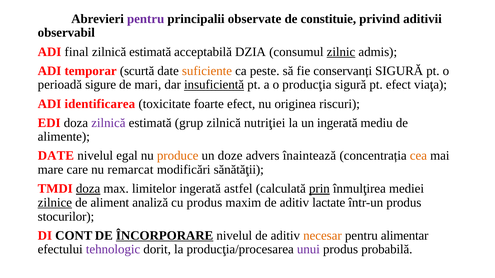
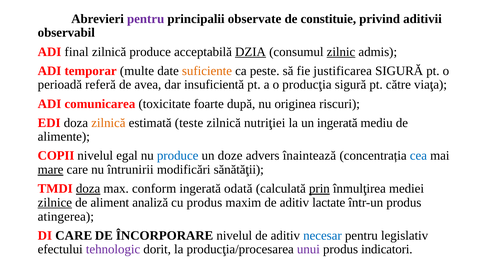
estimată at (150, 52): estimată -> produce
DZIA underline: none -> present
scurtă: scurtă -> multe
conservanți: conservanți -> justificarea
sigure: sigure -> referă
mari: mari -> avea
insuficientă underline: present -> none
pt efect: efect -> către
identificarea: identificarea -> comunicarea
foarte efect: efect -> după
zilnică at (108, 123) colour: purple -> orange
grup: grup -> teste
DATE at (56, 156): DATE -> COPII
produce at (178, 156) colour: orange -> blue
cea colour: orange -> blue
mare underline: none -> present
remarcat: remarcat -> întrunirii
limitelor: limitelor -> conform
astfel: astfel -> odată
stocurilor: stocurilor -> atingerea
DI CONT: CONT -> CARE
ÎNCORPORARE underline: present -> none
necesar colour: orange -> blue
alimentar: alimentar -> legislativ
probabilă: probabilă -> indicatori
